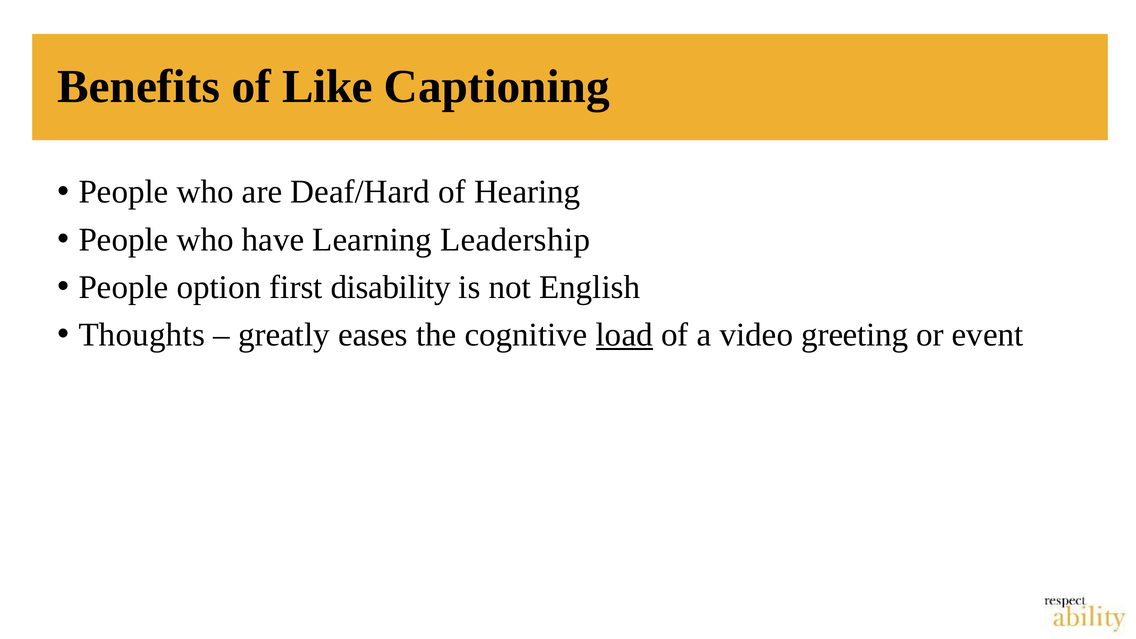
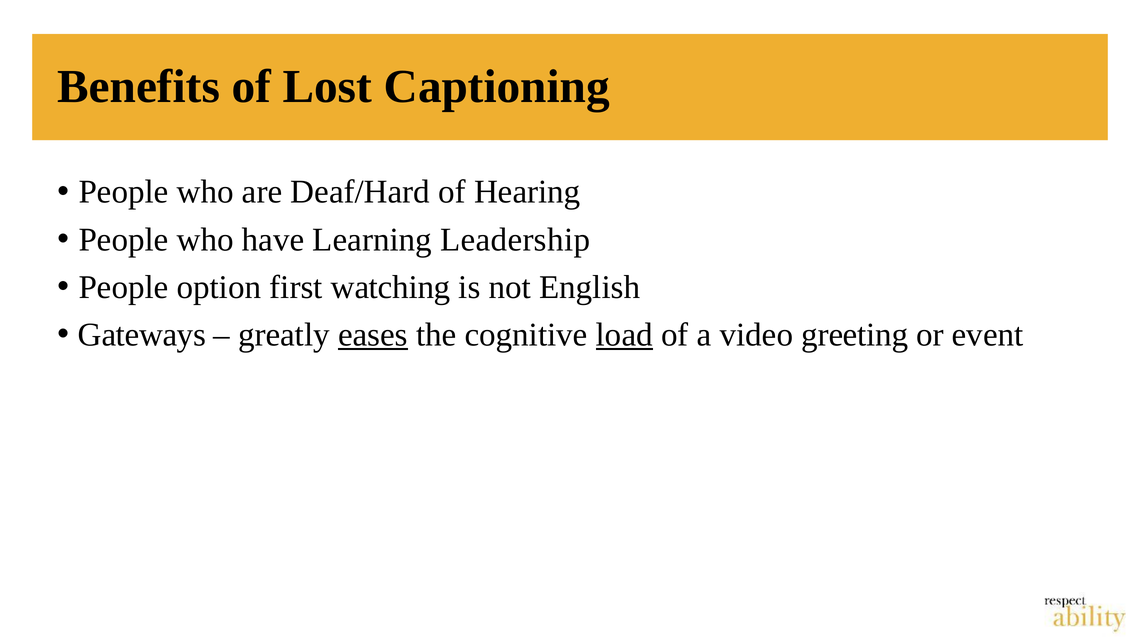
Like: Like -> Lost
disability: disability -> watching
Thoughts: Thoughts -> Gateways
eases underline: none -> present
